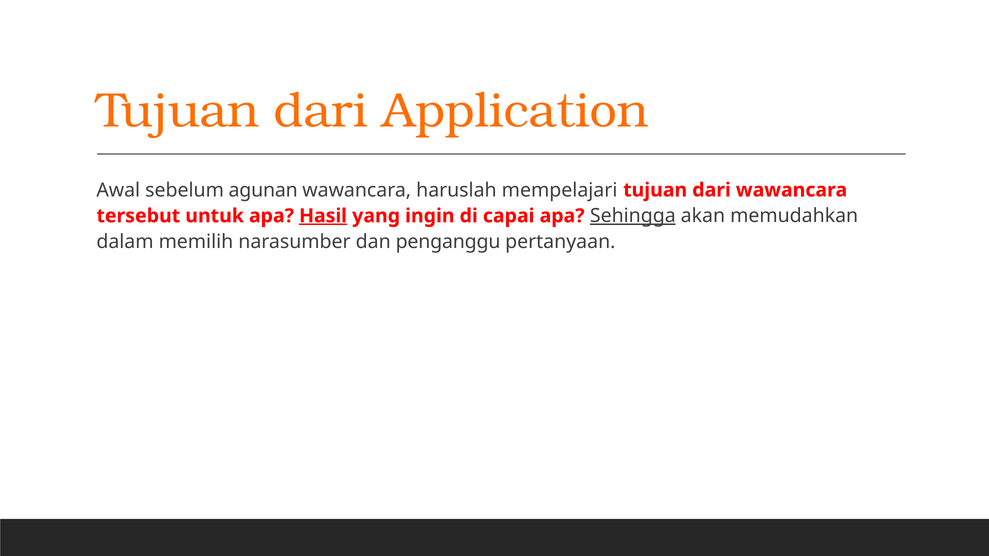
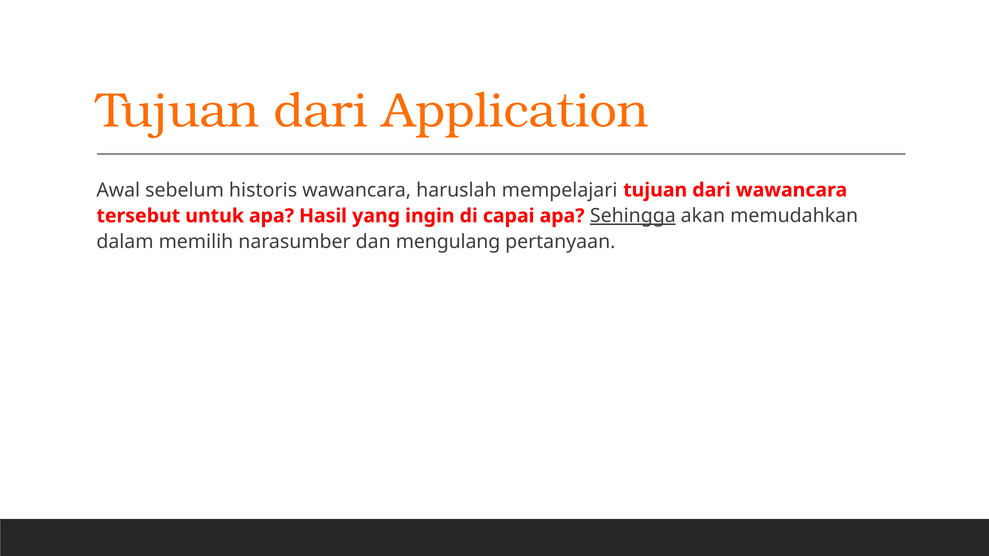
agunan: agunan -> historis
Hasil underline: present -> none
penganggu: penganggu -> mengulang
